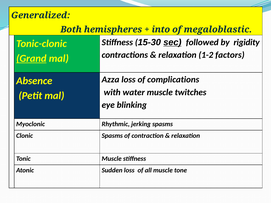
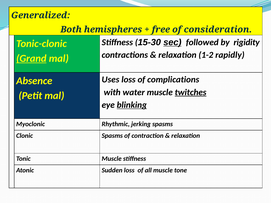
into: into -> free
megaloblastic: megaloblastic -> consideration
factors: factors -> rapidly
Azza: Azza -> Uses
twitches underline: none -> present
blinking underline: none -> present
